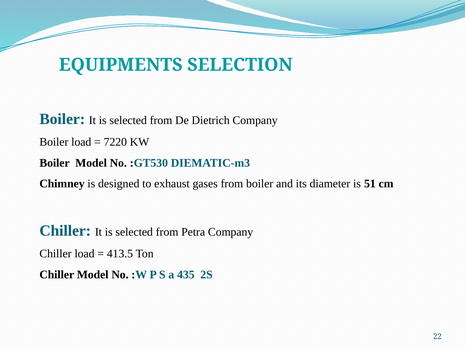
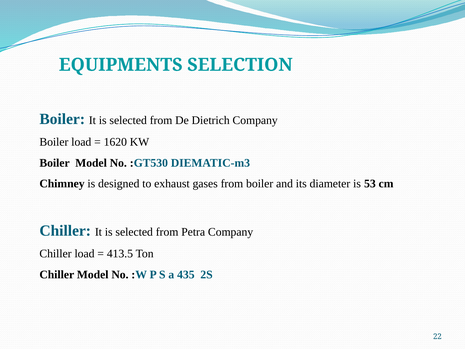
7220: 7220 -> 1620
51: 51 -> 53
